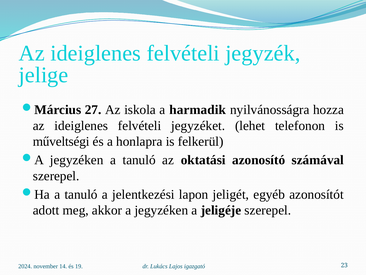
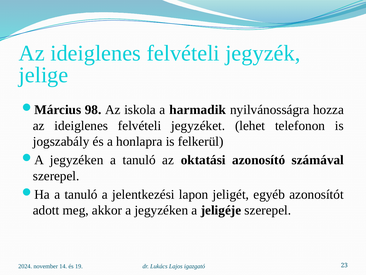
27: 27 -> 98
műveltségi: műveltségi -> jogszabály
